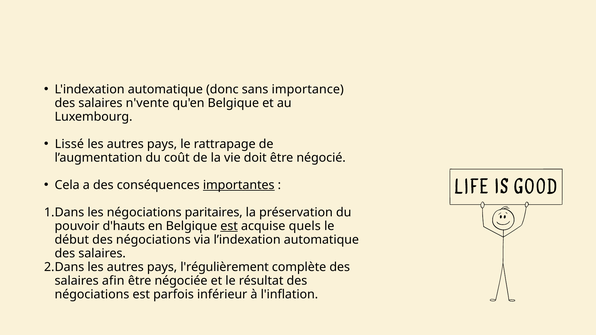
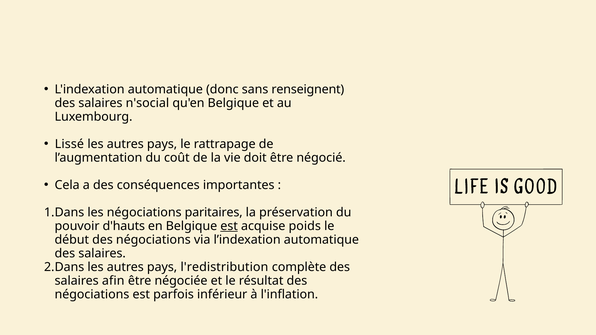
importance: importance -> renseignent
n'vente: n'vente -> n'social
importantes underline: present -> none
quels: quels -> poids
l'régulièrement: l'régulièrement -> l'redistribution
